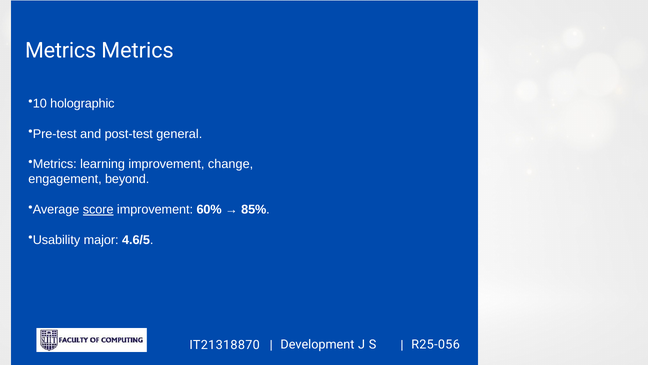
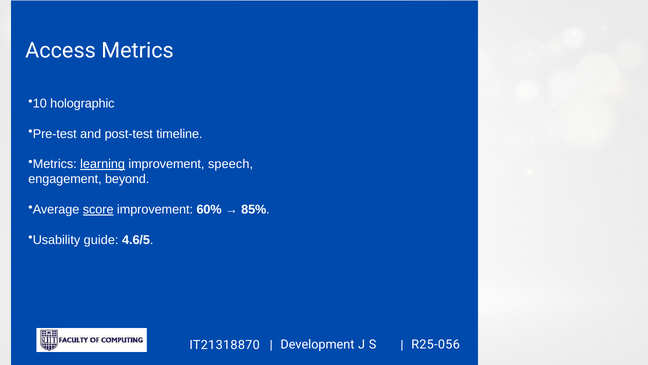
Metrics at (61, 51): Metrics -> Access
general: general -> timeline
learning underline: none -> present
change: change -> speech
major: major -> guide
